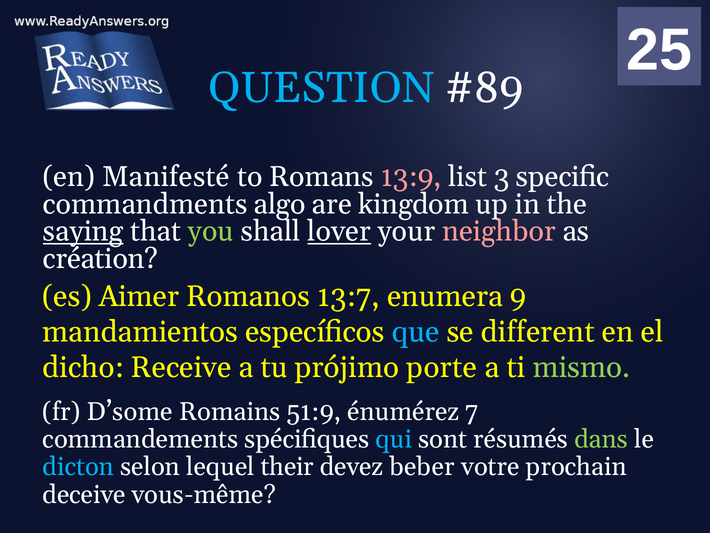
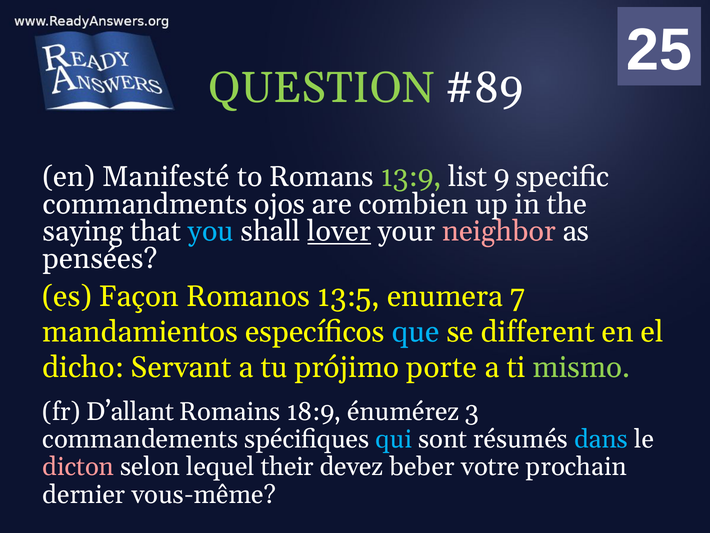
QUESTION colour: light blue -> light green
13:9 colour: pink -> light green
3: 3 -> 9
algo: algo -> ojos
kingdom: kingdom -> combien
saying underline: present -> none
you colour: light green -> light blue
création: création -> pensées
Aimer: Aimer -> Façon
13:7: 13:7 -> 13:5
9: 9 -> 7
Receive: Receive -> Servant
D’some: D’some -> D’allant
51:9: 51:9 -> 18:9
7: 7 -> 3
dans colour: light green -> light blue
dicton colour: light blue -> pink
deceive: deceive -> dernier
